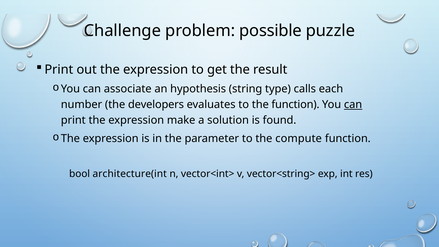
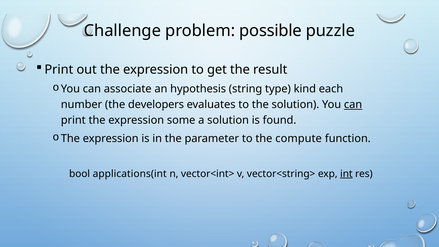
calls: calls -> kind
the function: function -> solution
make: make -> some
architecture(int: architecture(int -> applications(int
int underline: none -> present
